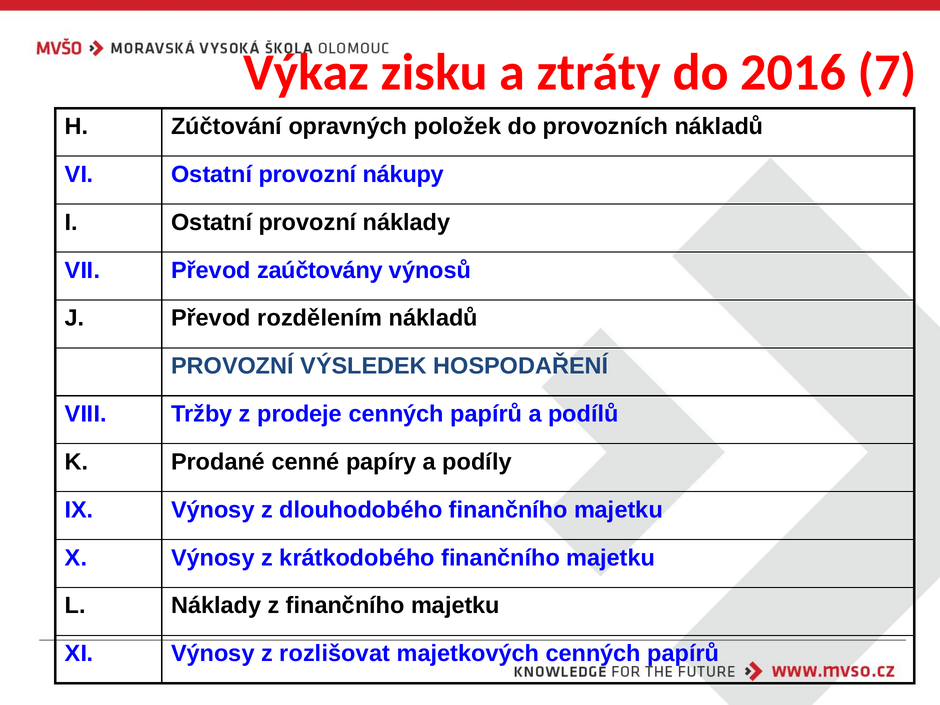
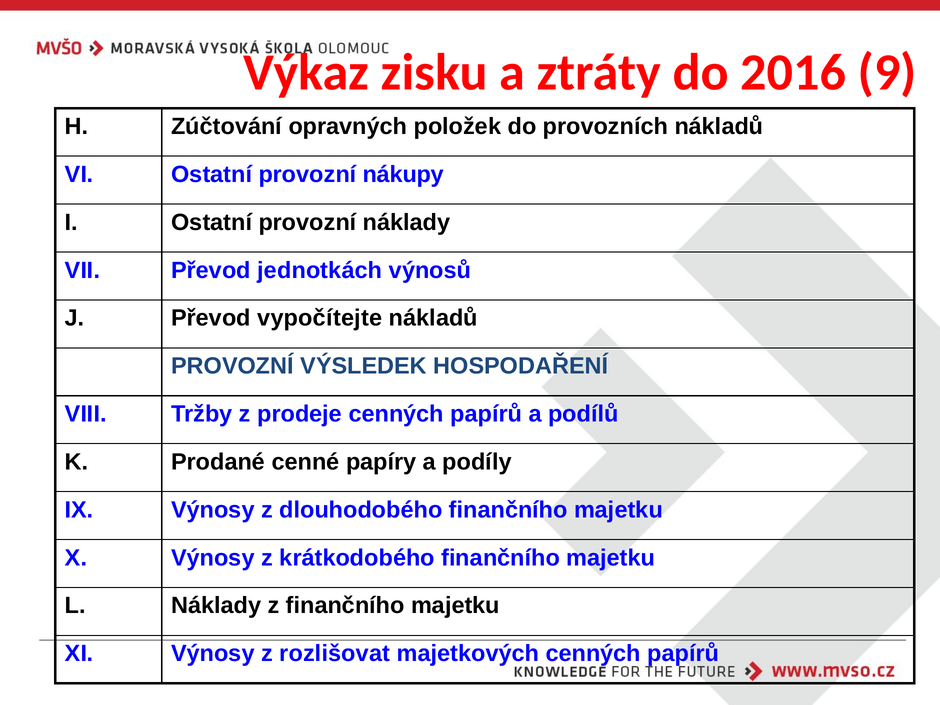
7: 7 -> 9
zaúčtovány: zaúčtovány -> jednotkách
rozdělením: rozdělením -> vypočítejte
